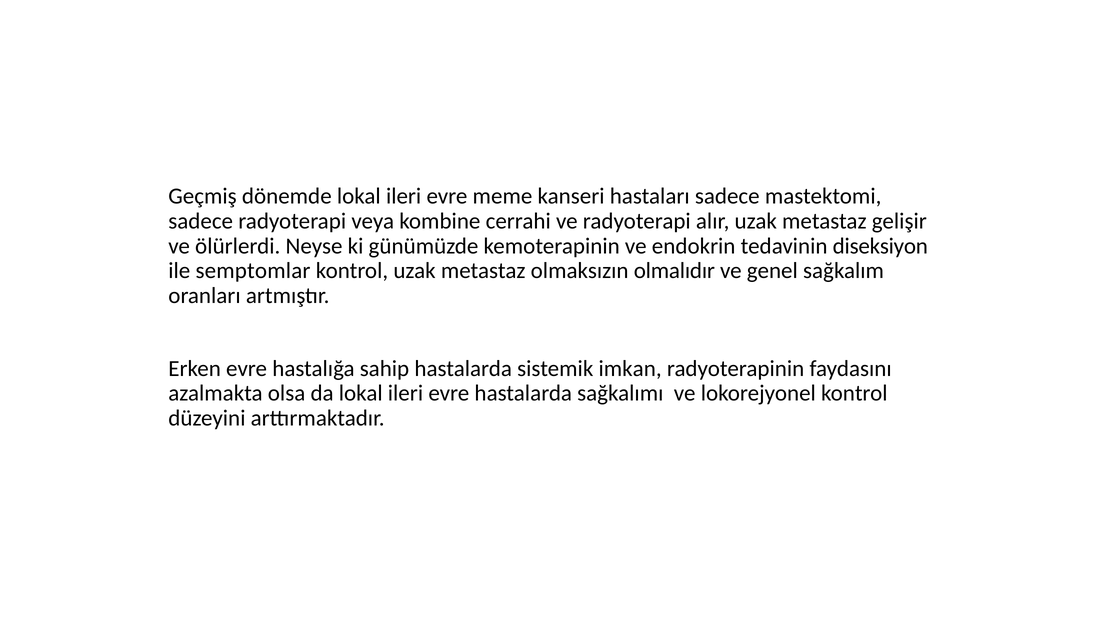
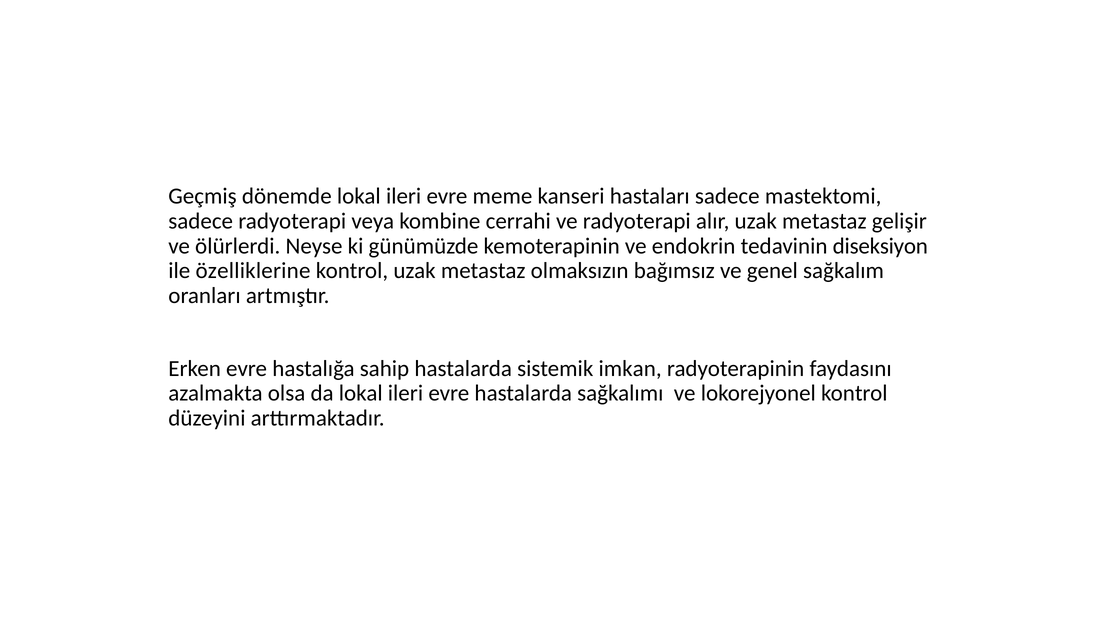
semptomlar: semptomlar -> özelliklerine
olmalıdır: olmalıdır -> bağımsız
